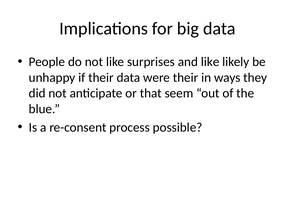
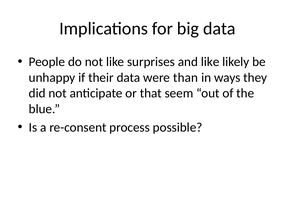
were their: their -> than
